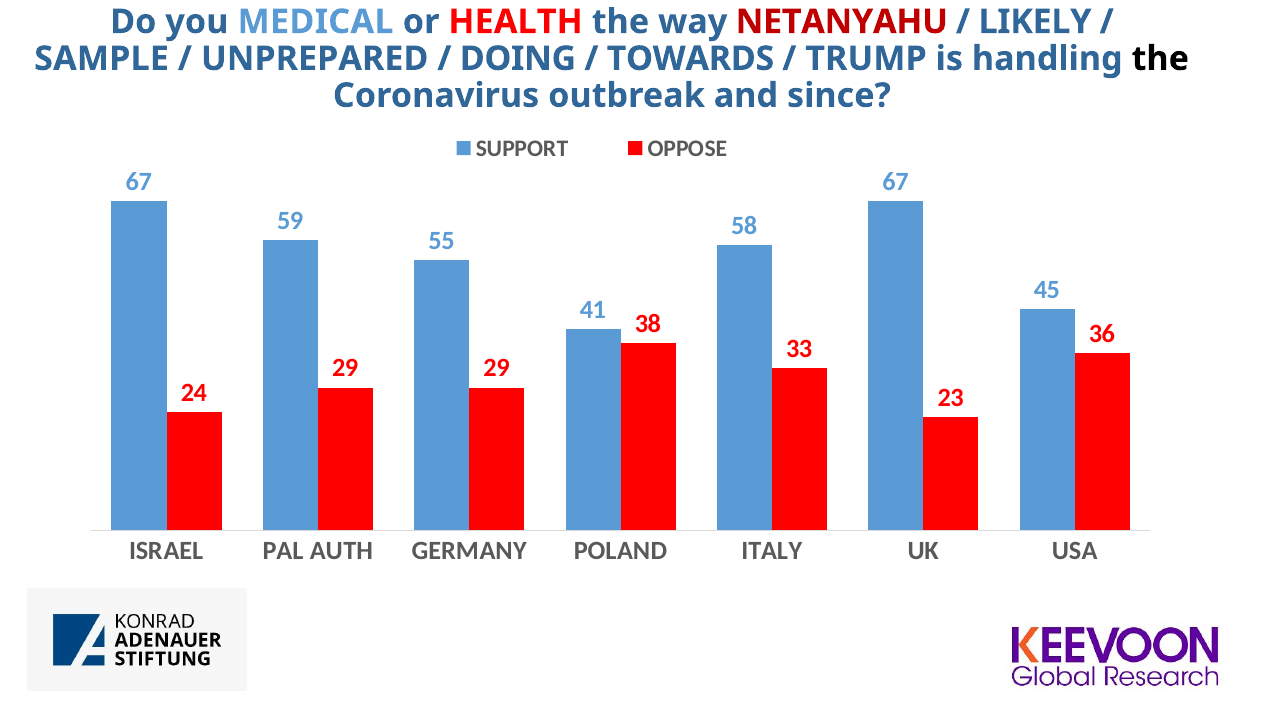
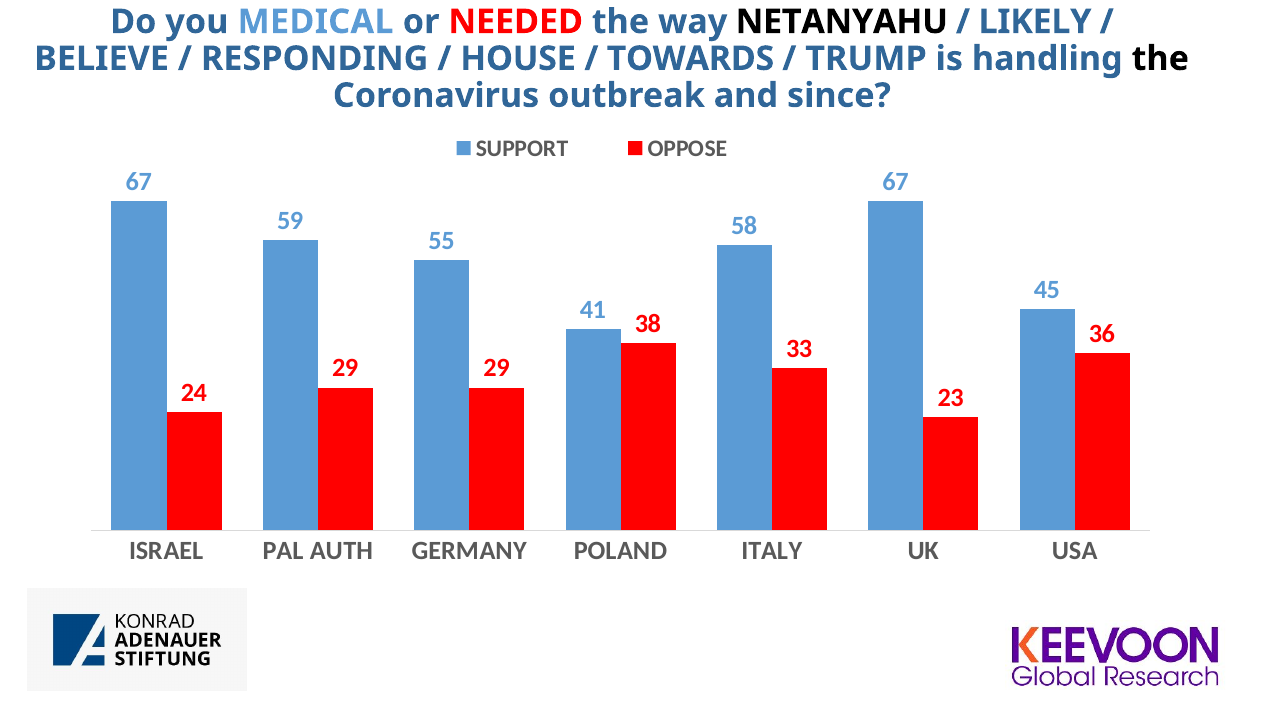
HEALTH: HEALTH -> NEEDED
NETANYAHU colour: red -> black
SAMPLE: SAMPLE -> BELIEVE
UNPREPARED: UNPREPARED -> RESPONDING
DOING: DOING -> HOUSE
